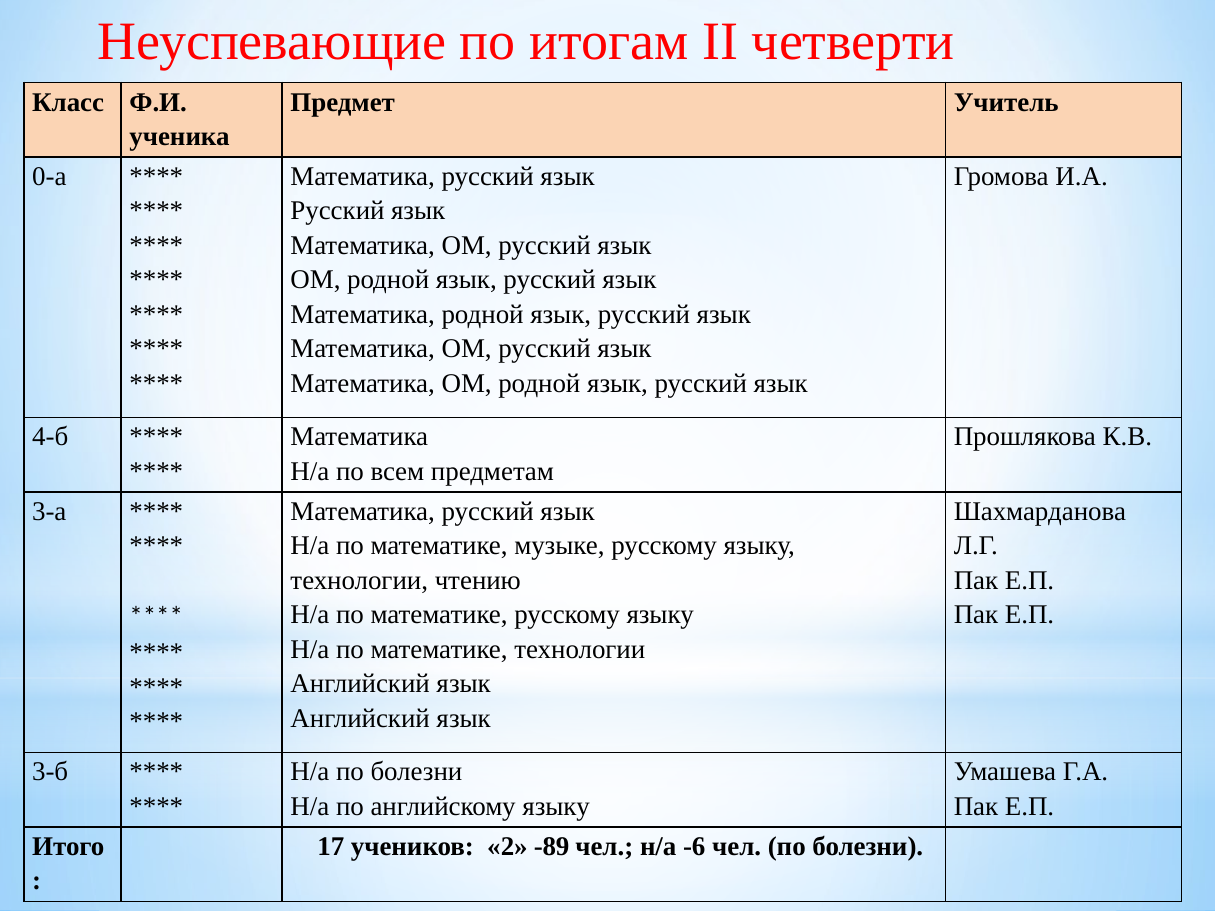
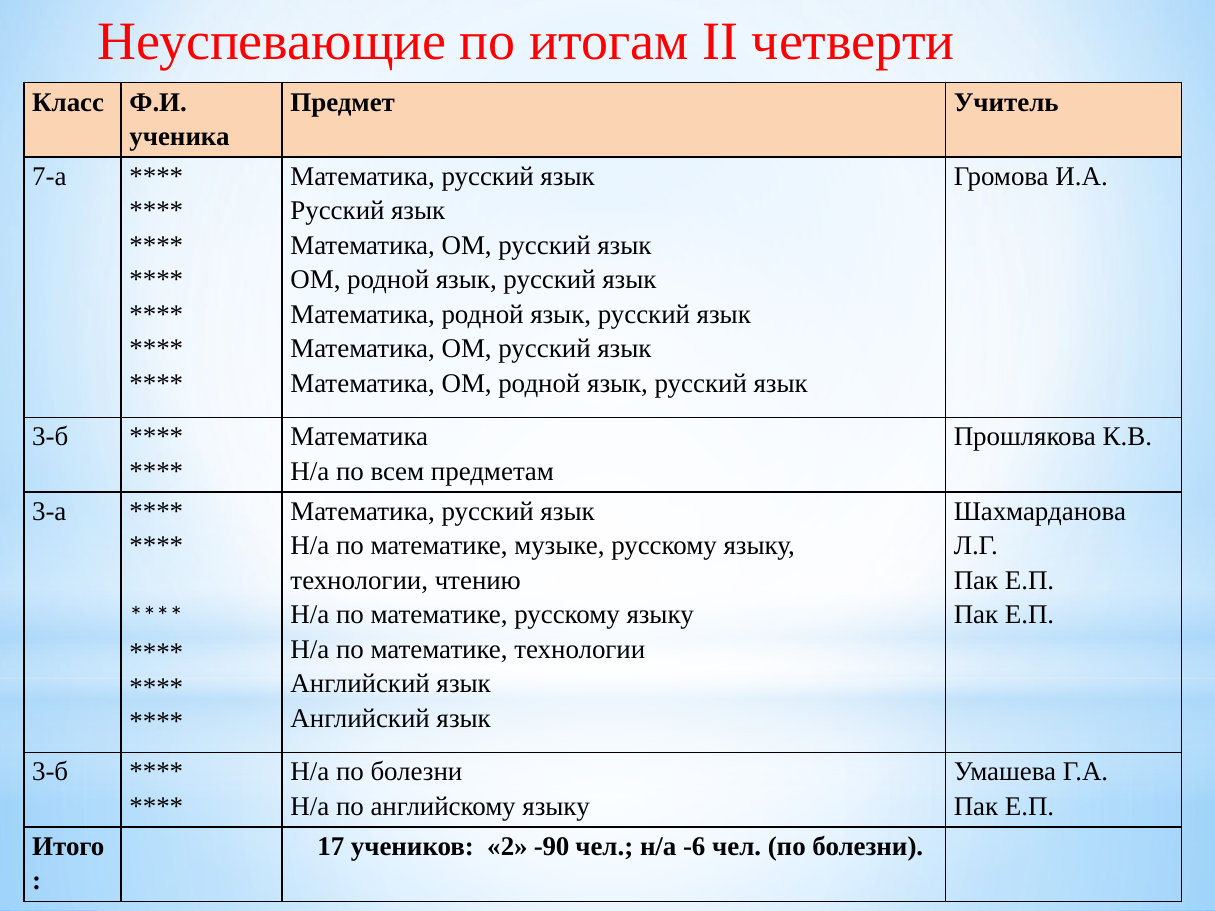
0-а: 0-а -> 7-а
4-б at (50, 437): 4-б -> 3-б
-89: -89 -> -90
